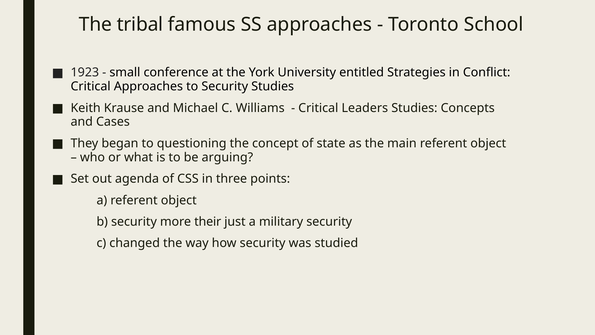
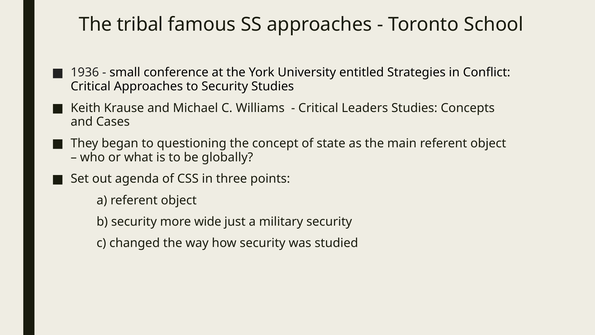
1923: 1923 -> 1936
arguing: arguing -> globally
their: their -> wide
